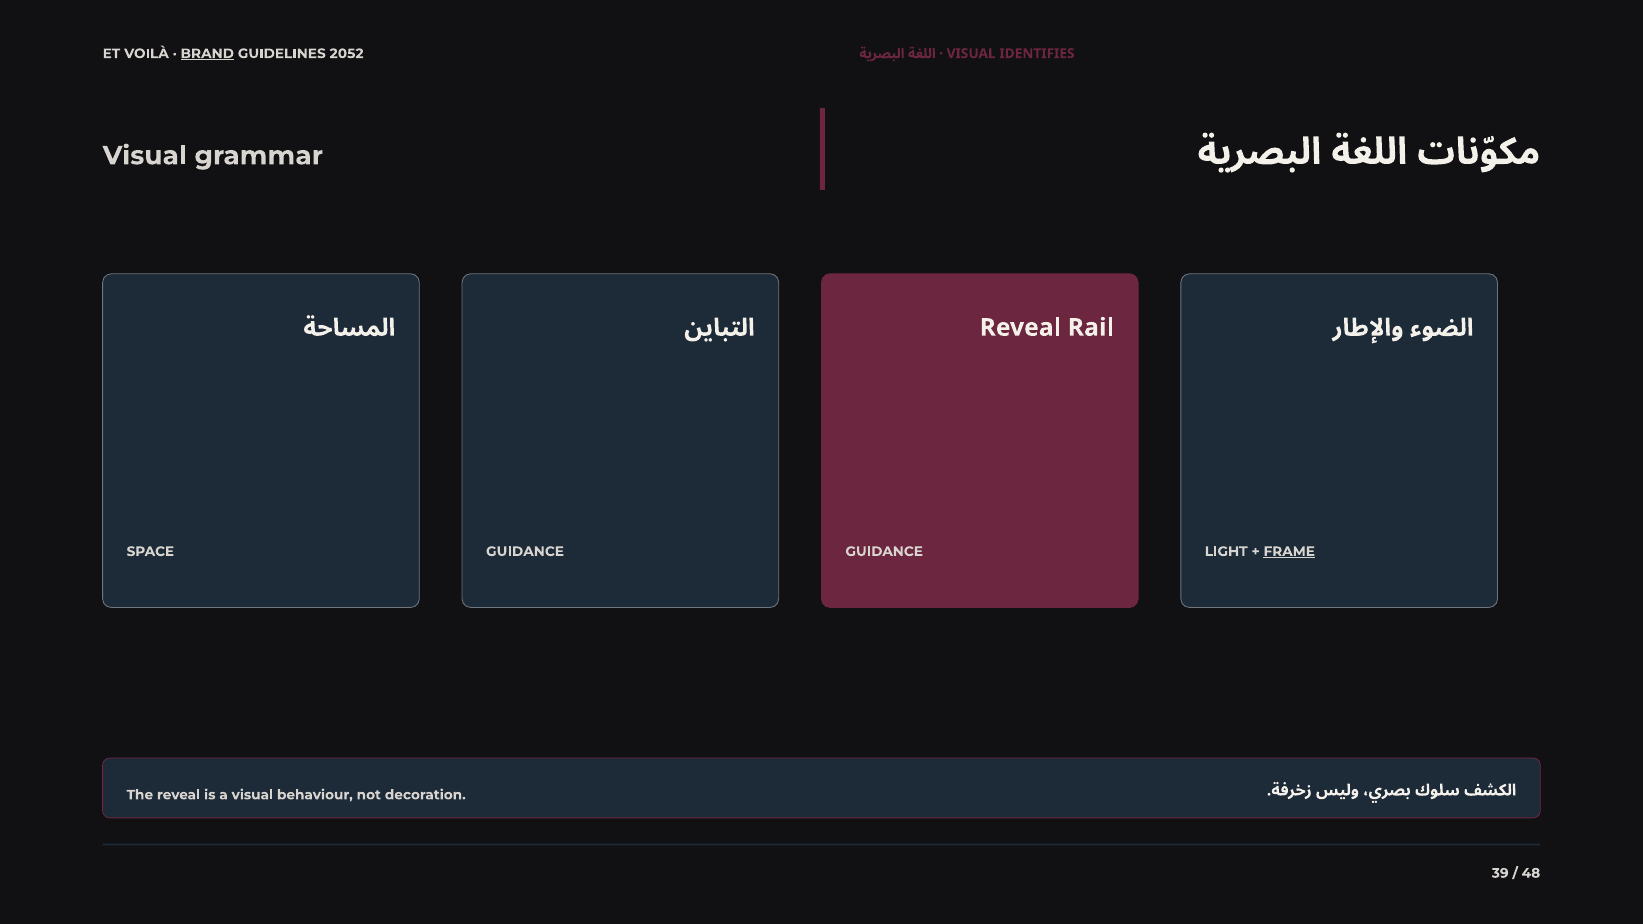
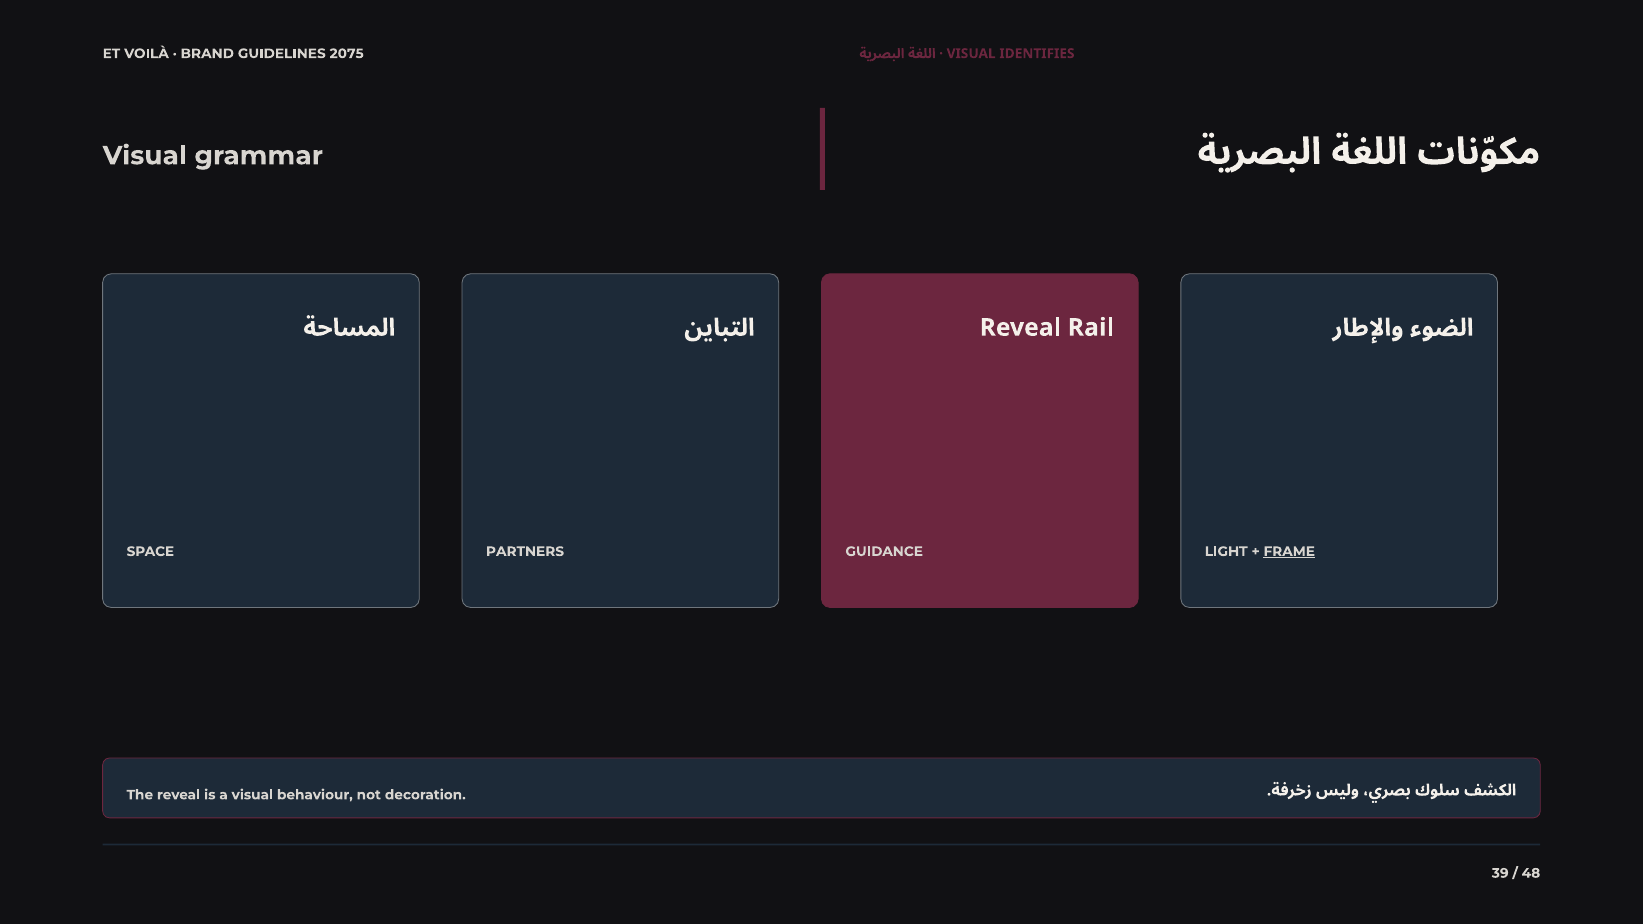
BRAND underline: present -> none
2052: 2052 -> 2075
GUIDANCE at (525, 552): GUIDANCE -> PARTNERS
